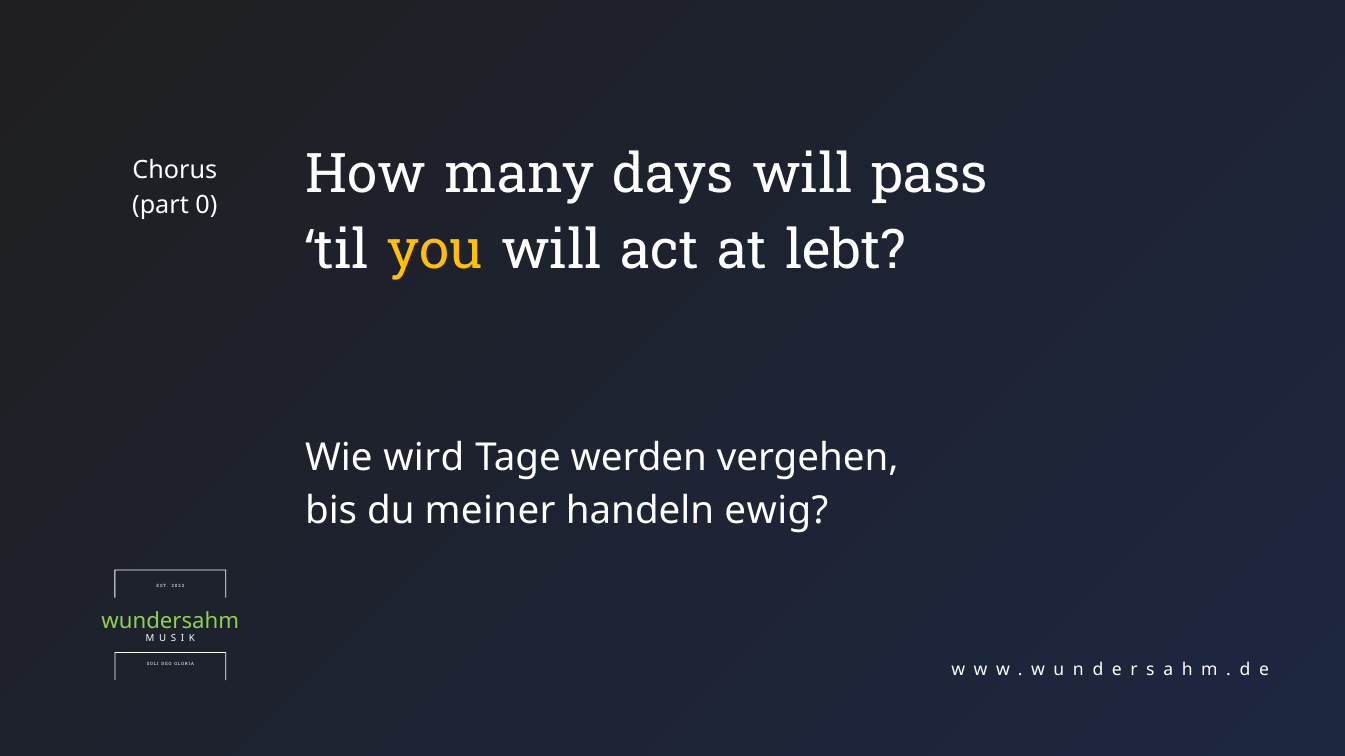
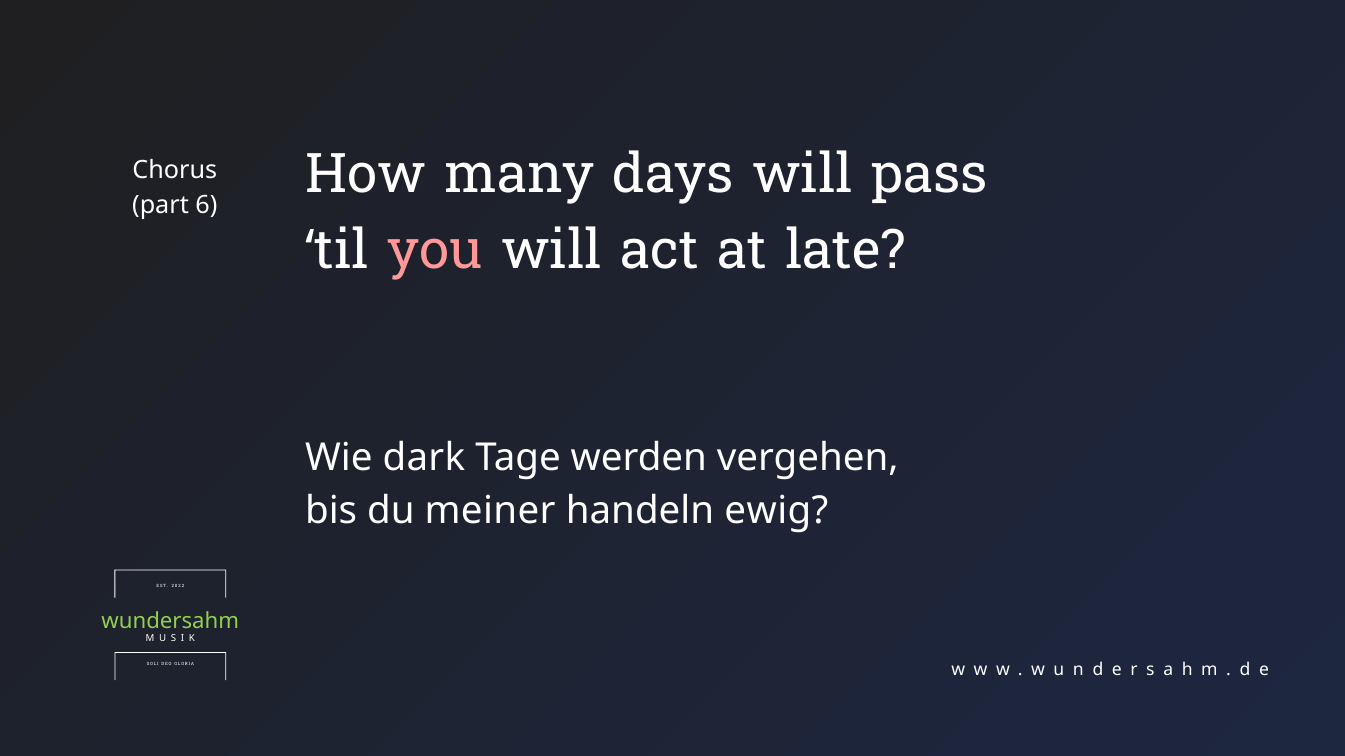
0: 0 -> 6
you colour: yellow -> pink
lebt: lebt -> late
wird: wird -> dark
